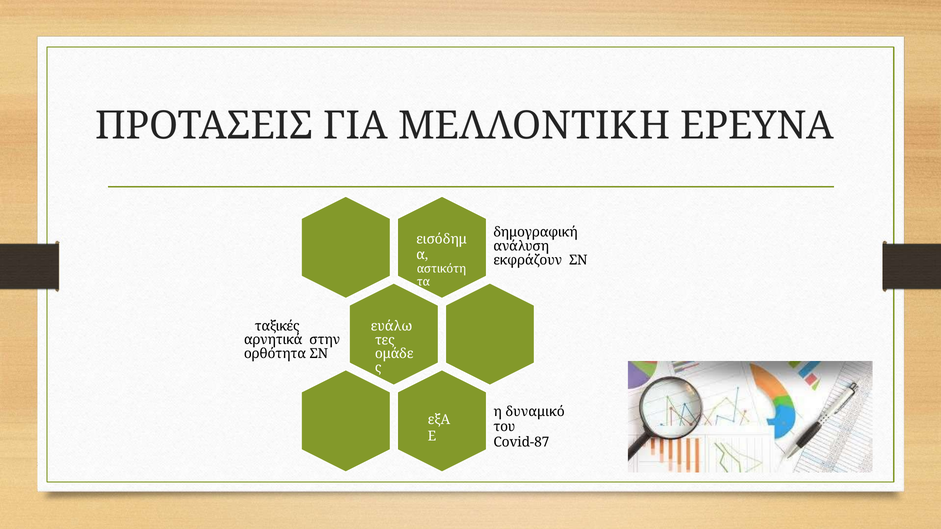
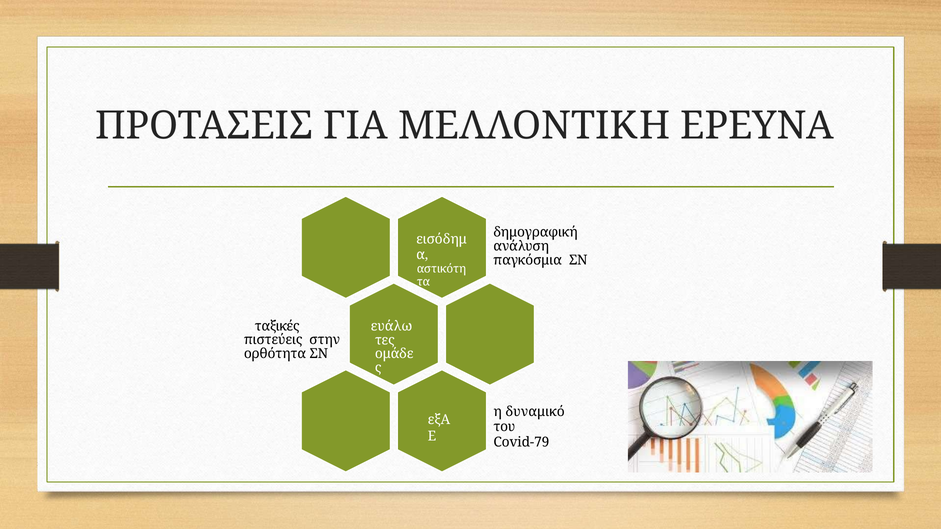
εκφράζουν: εκφράζουν -> παγκόσμια
αρνητικά: αρνητικά -> πιστεύεις
Covid-87: Covid-87 -> Covid-79
